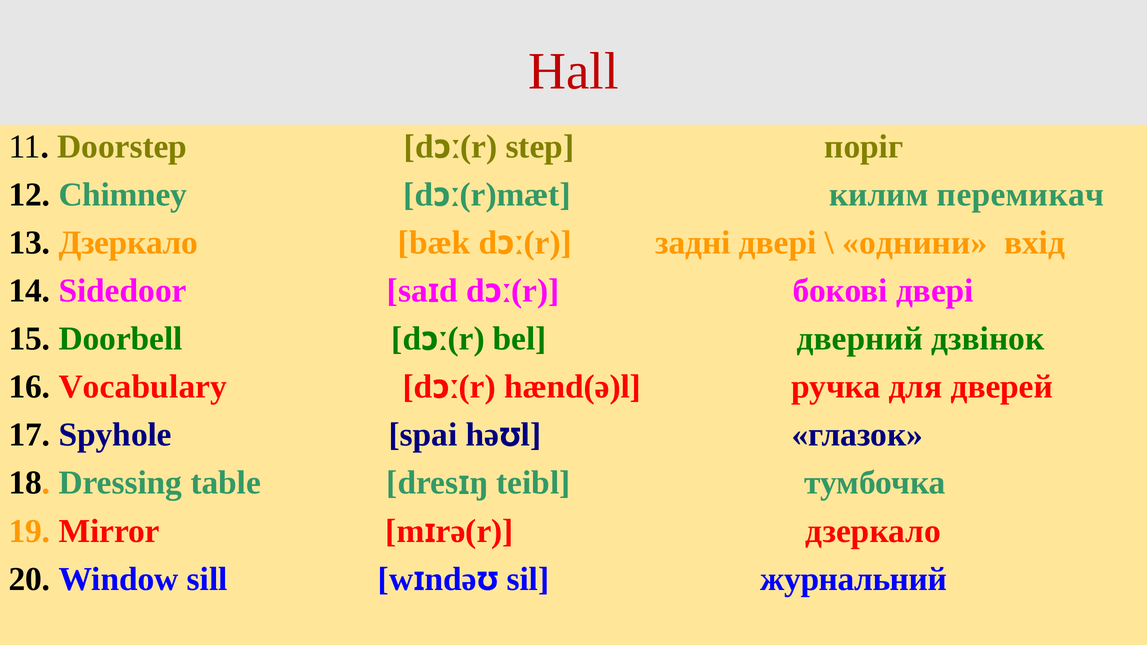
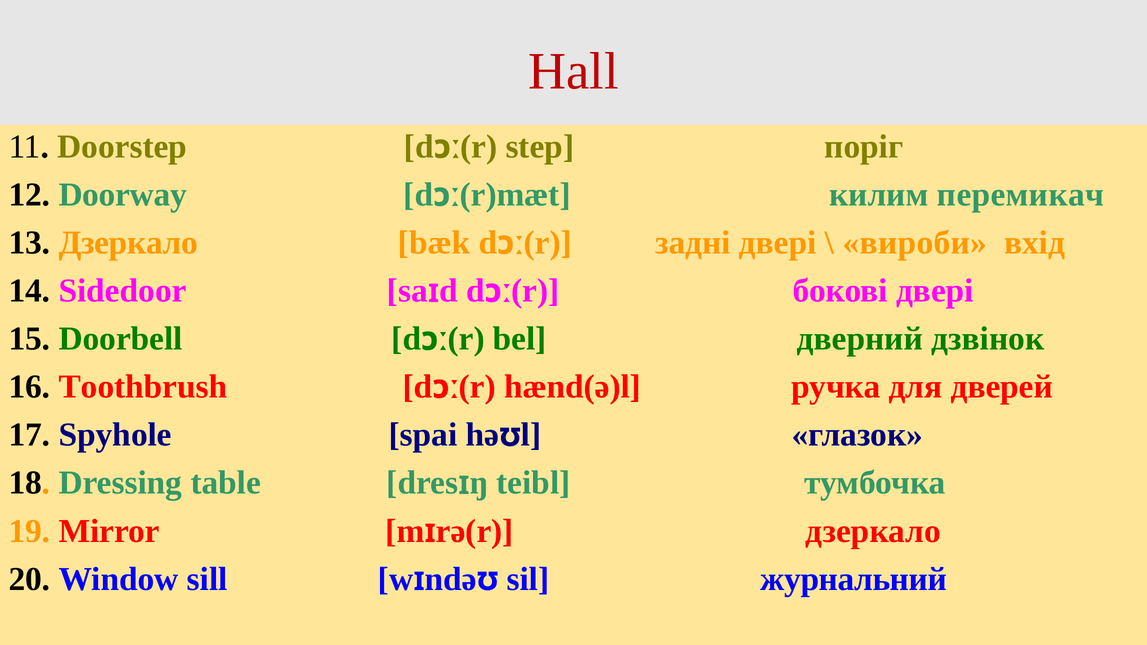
Chimney: Chimney -> Doorway
однини: однини -> вироби
Vocabulary: Vocabulary -> Toothbrush
